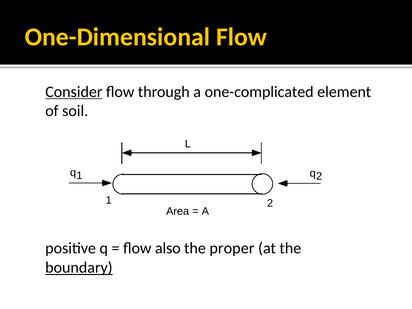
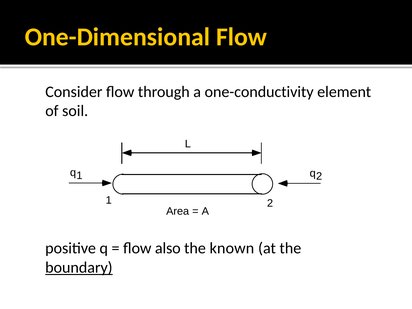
Consider underline: present -> none
one-complicated: one-complicated -> one-conductivity
proper: proper -> known
